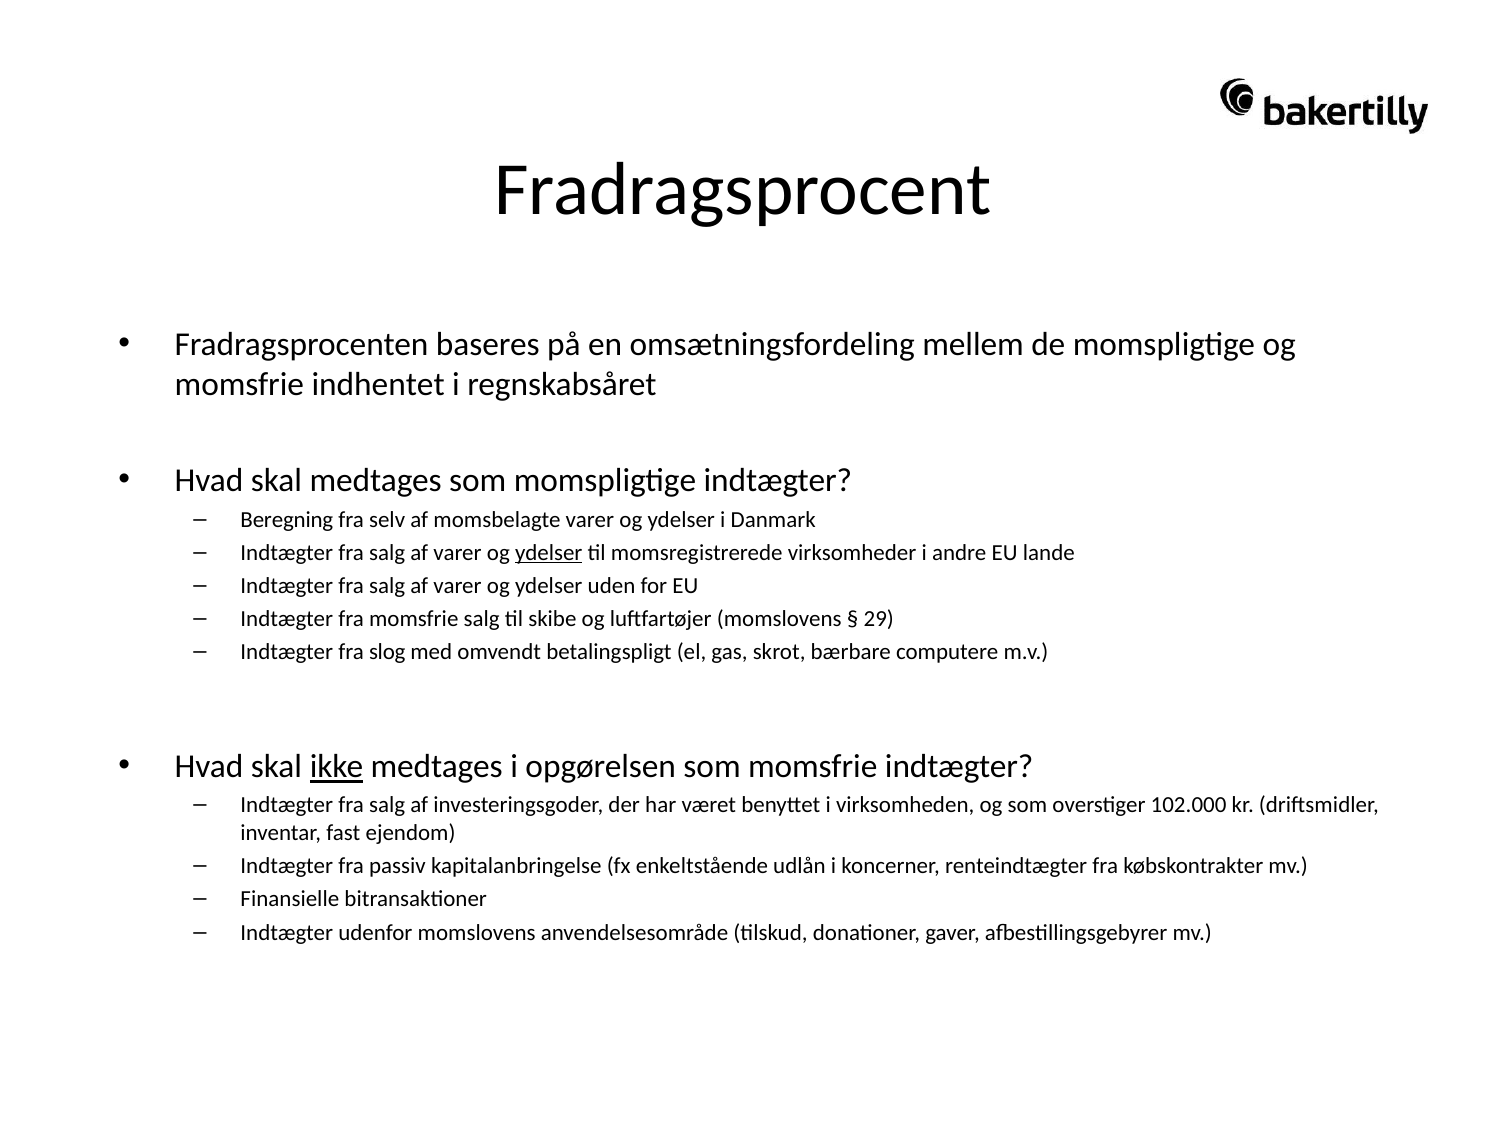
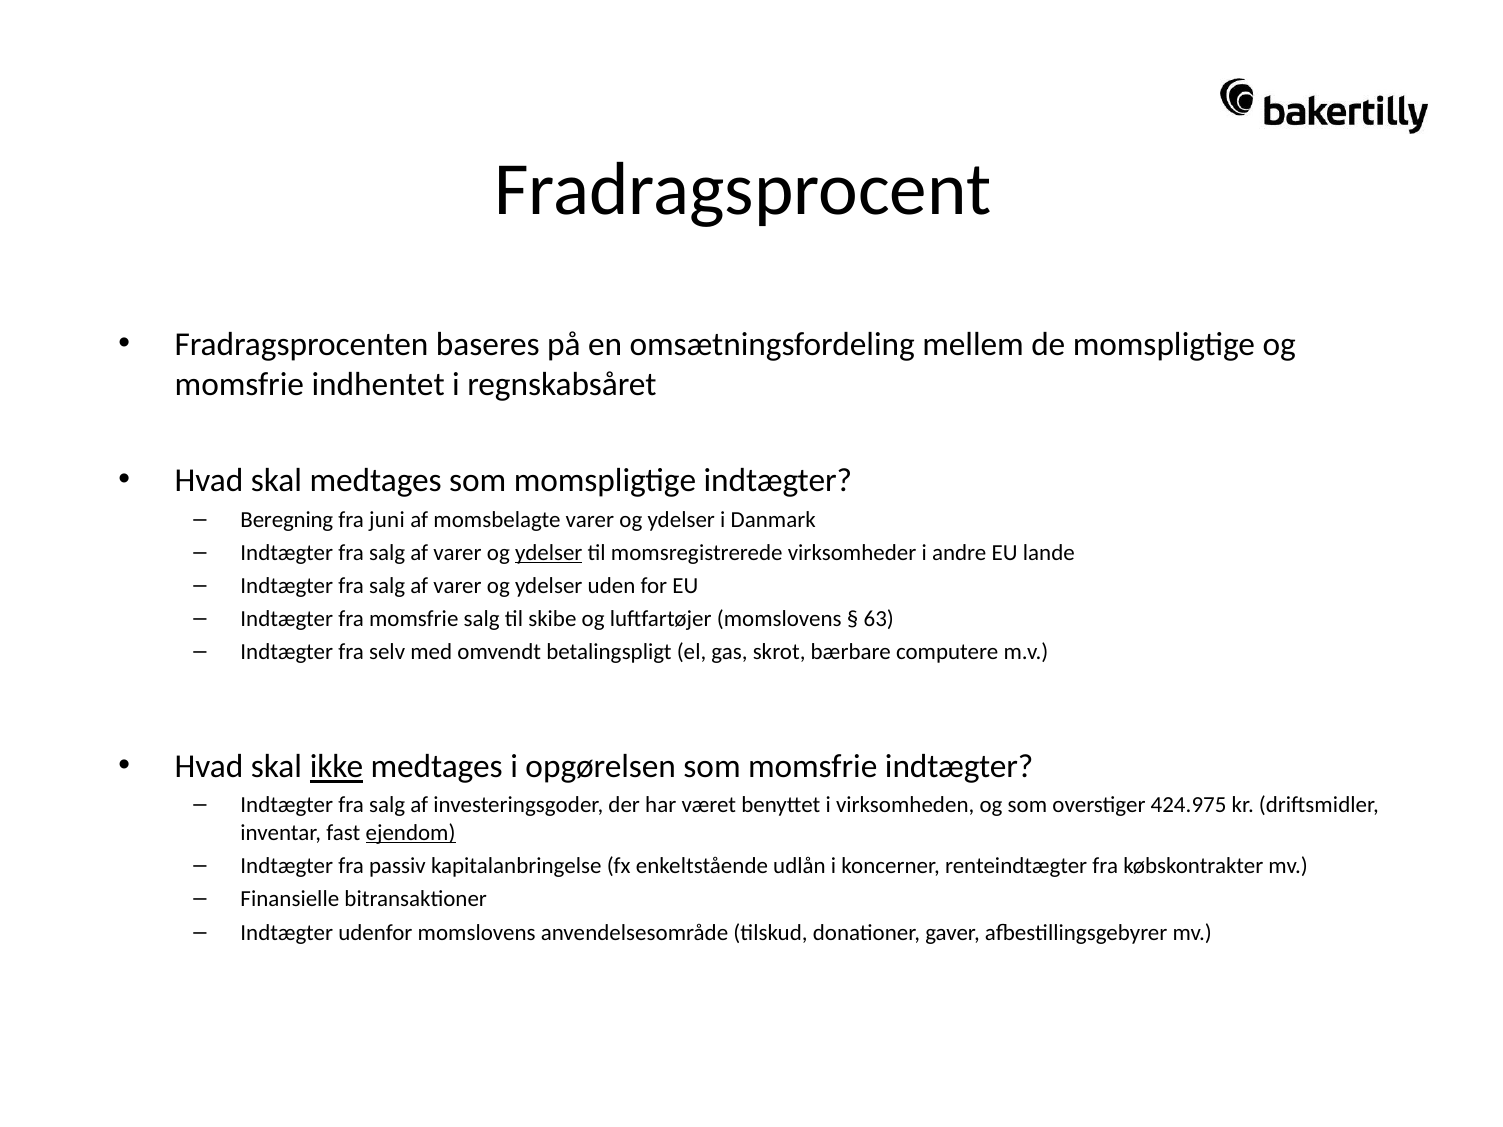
selv: selv -> juni
29: 29 -> 63
slog: slog -> selv
102.000: 102.000 -> 424.975
ejendom underline: none -> present
